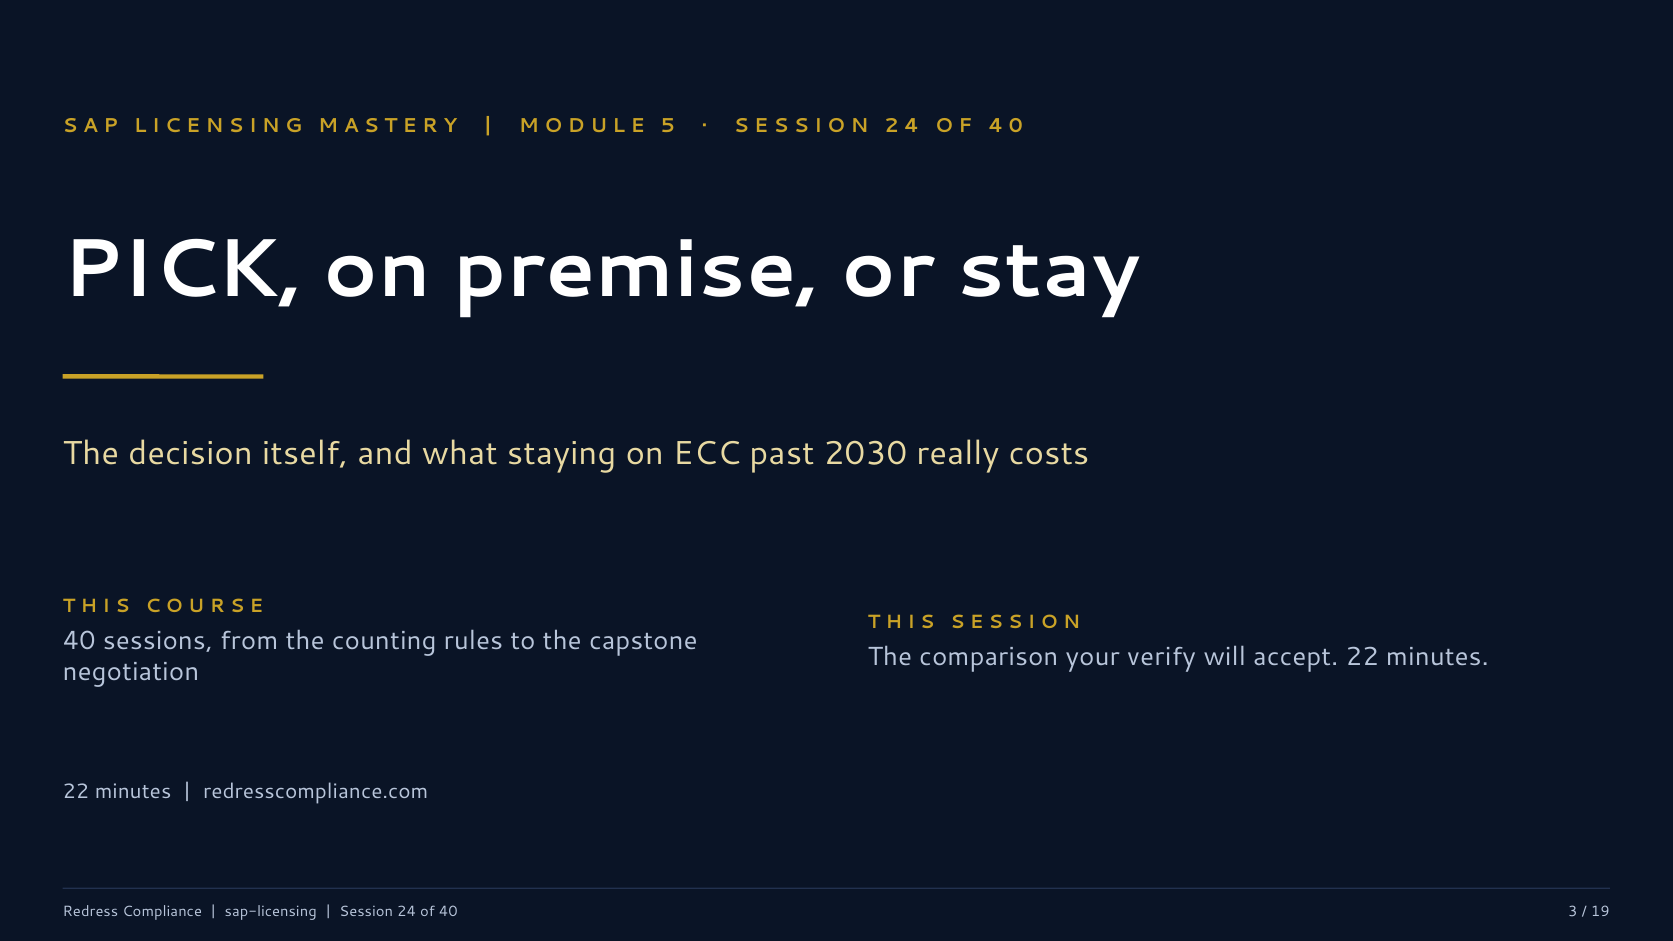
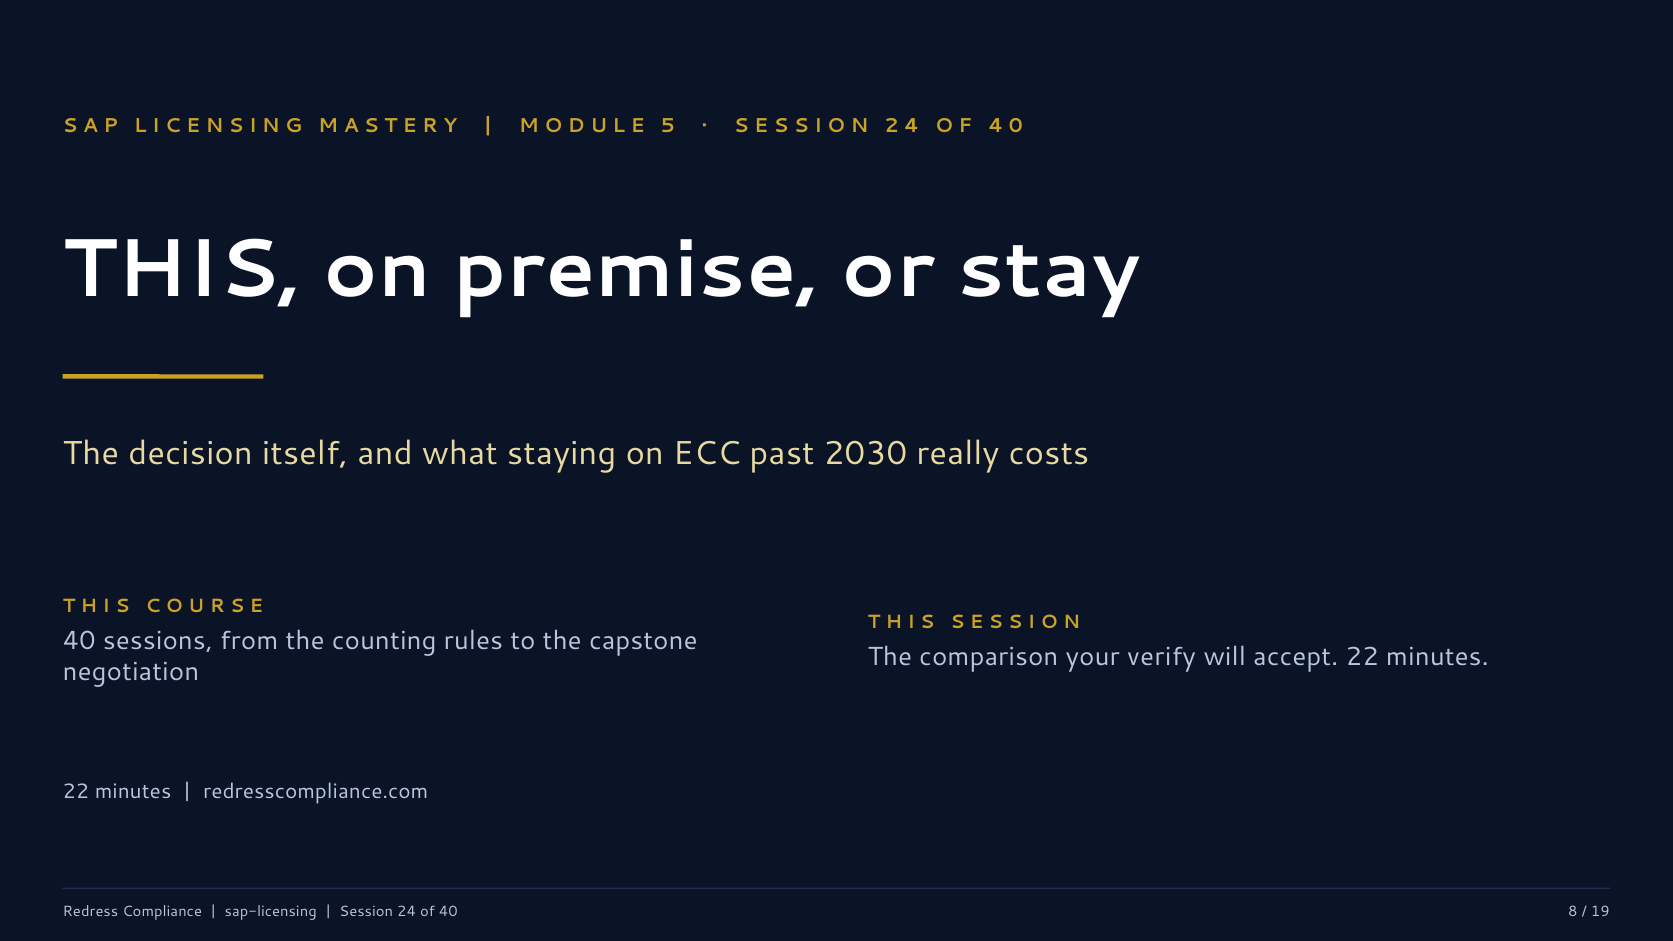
PICK: PICK -> THIS
3: 3 -> 8
